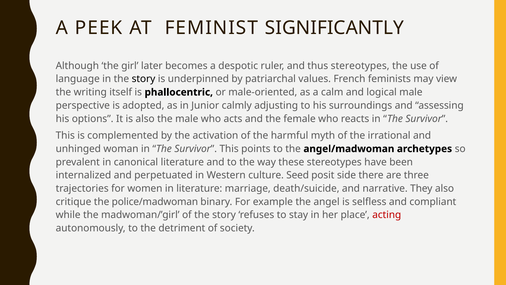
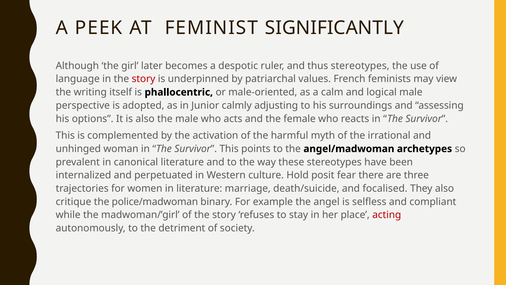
story at (144, 79) colour: black -> red
Seed: Seed -> Hold
side: side -> fear
narrative: narrative -> focalised
